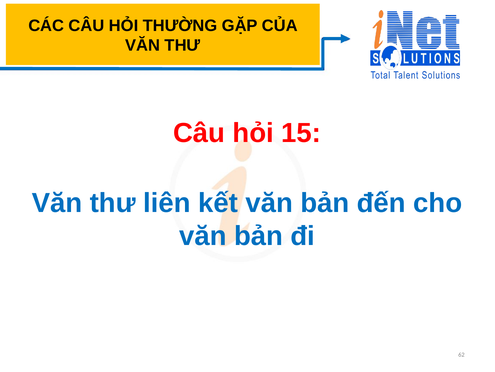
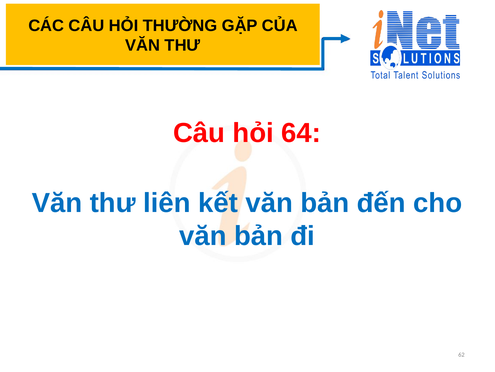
15: 15 -> 64
